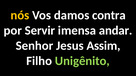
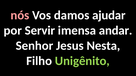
nós colour: yellow -> pink
contra: contra -> ajudar
Assim: Assim -> Nesta
